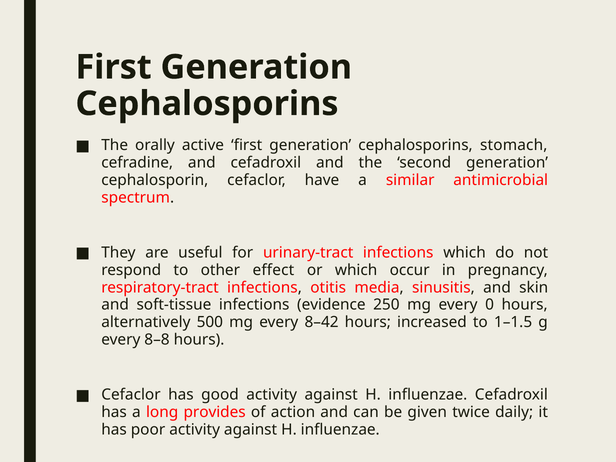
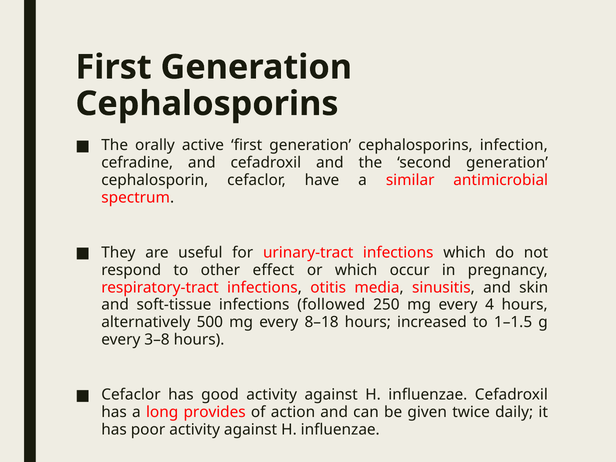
stomach: stomach -> infection
evidence: evidence -> followed
0: 0 -> 4
8–42: 8–42 -> 8–18
8–8: 8–8 -> 3–8
